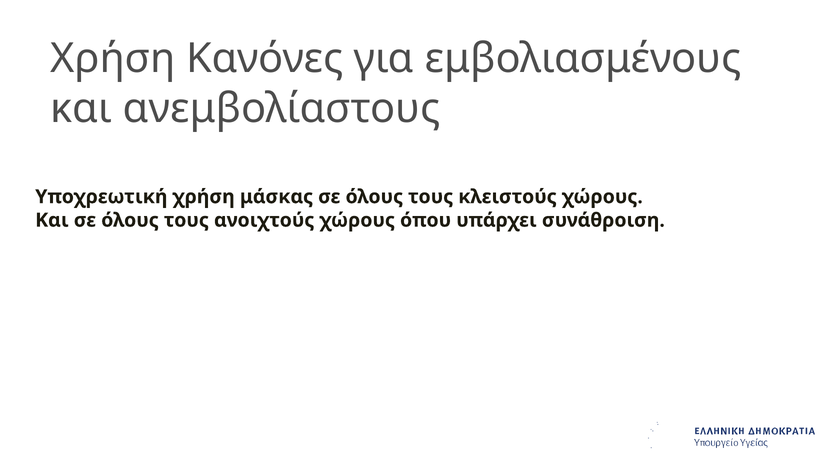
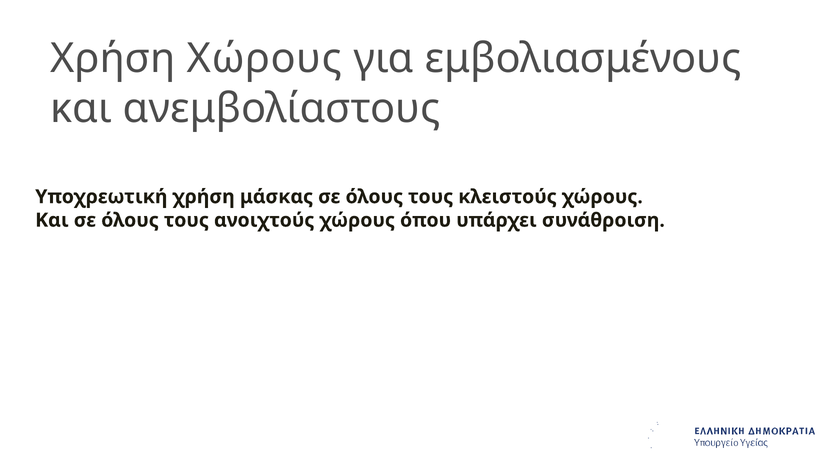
Χρήση Κανόνες: Κανόνες -> Χώρους
